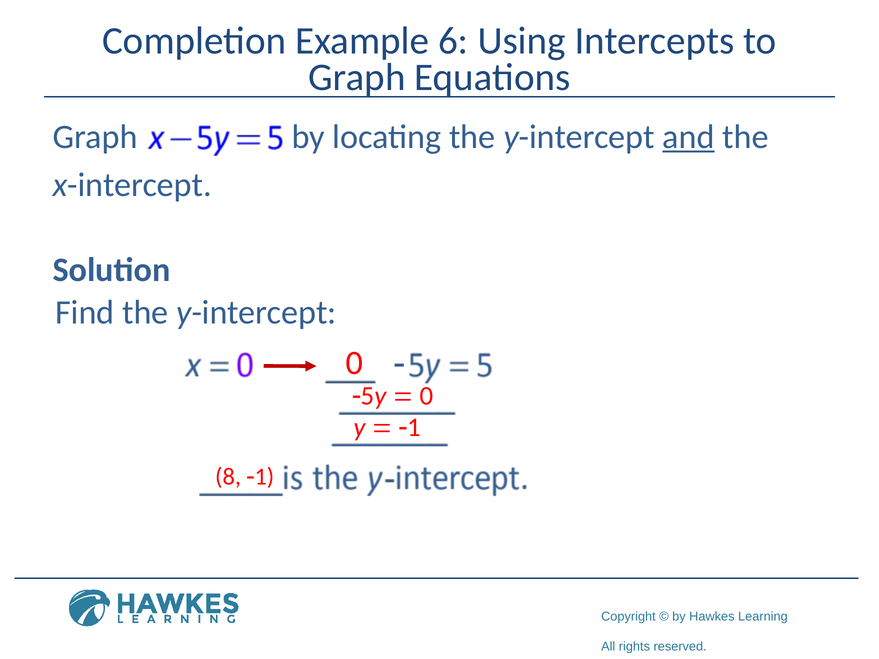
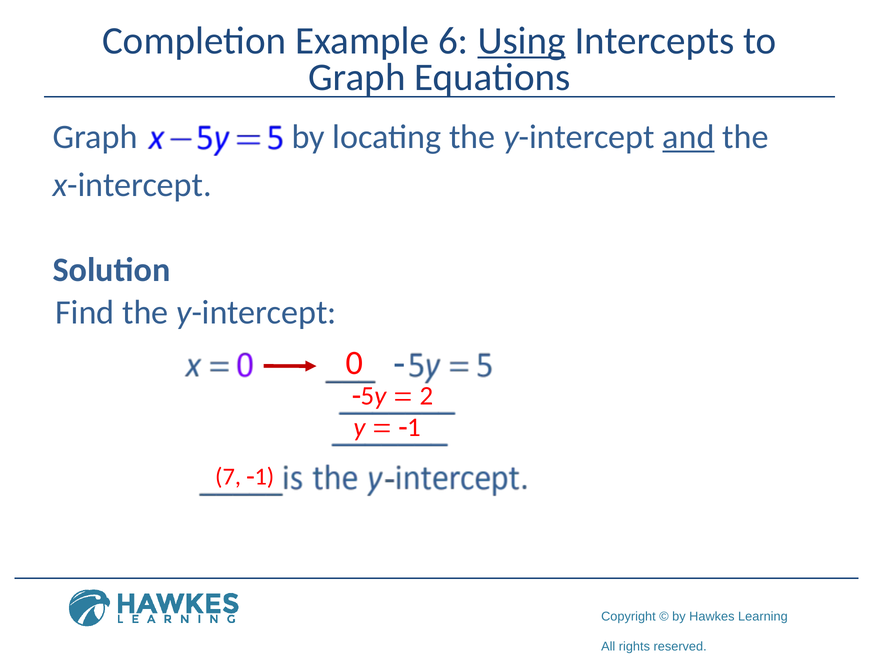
Using underline: none -> present
0 at (426, 396): 0 -> 2
8: 8 -> 7
